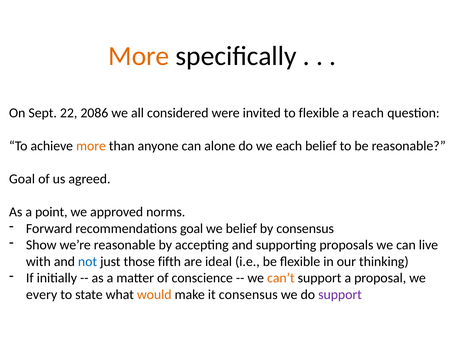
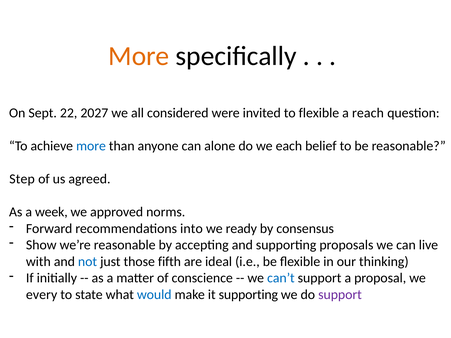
2086: 2086 -> 2027
more at (91, 146) colour: orange -> blue
Goal at (22, 179): Goal -> Step
point: point -> week
recommendations goal: goal -> into
we belief: belief -> ready
can’t colour: orange -> blue
would colour: orange -> blue
it consensus: consensus -> supporting
